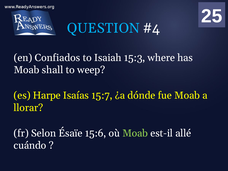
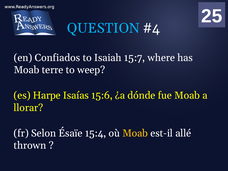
15:3: 15:3 -> 15:7
shall: shall -> terre
15:7: 15:7 -> 15:6
15:6: 15:6 -> 15:4
Moab at (135, 133) colour: light green -> yellow
cuándo: cuándo -> thrown
